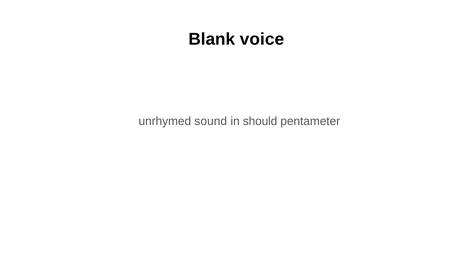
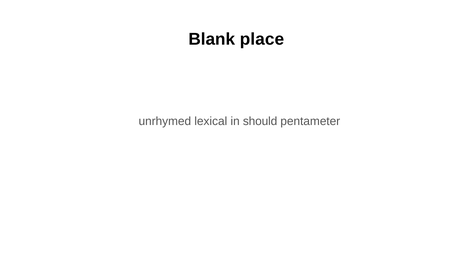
voice: voice -> place
sound: sound -> lexical
